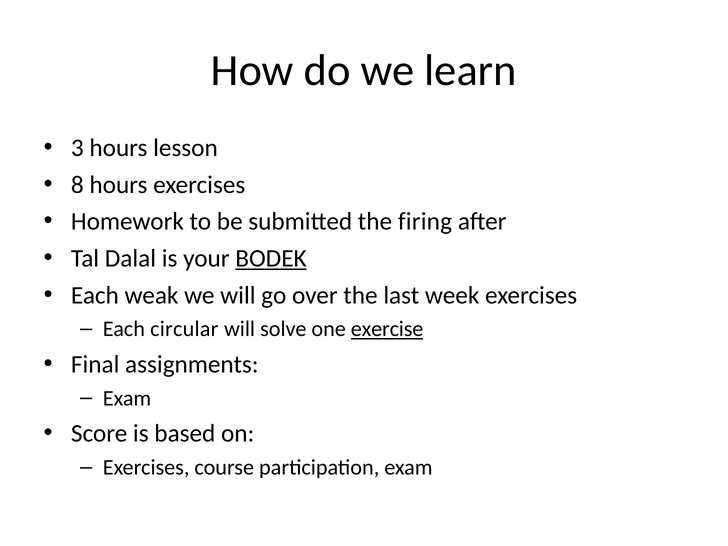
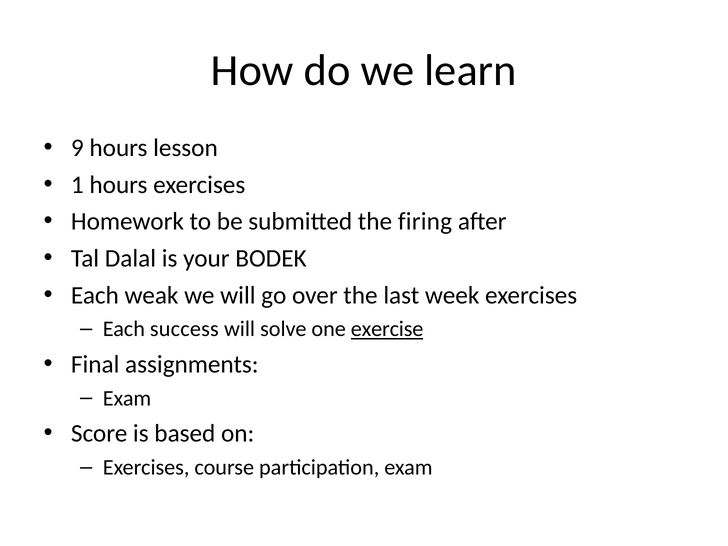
3: 3 -> 9
8: 8 -> 1
BODEK underline: present -> none
circular: circular -> success
